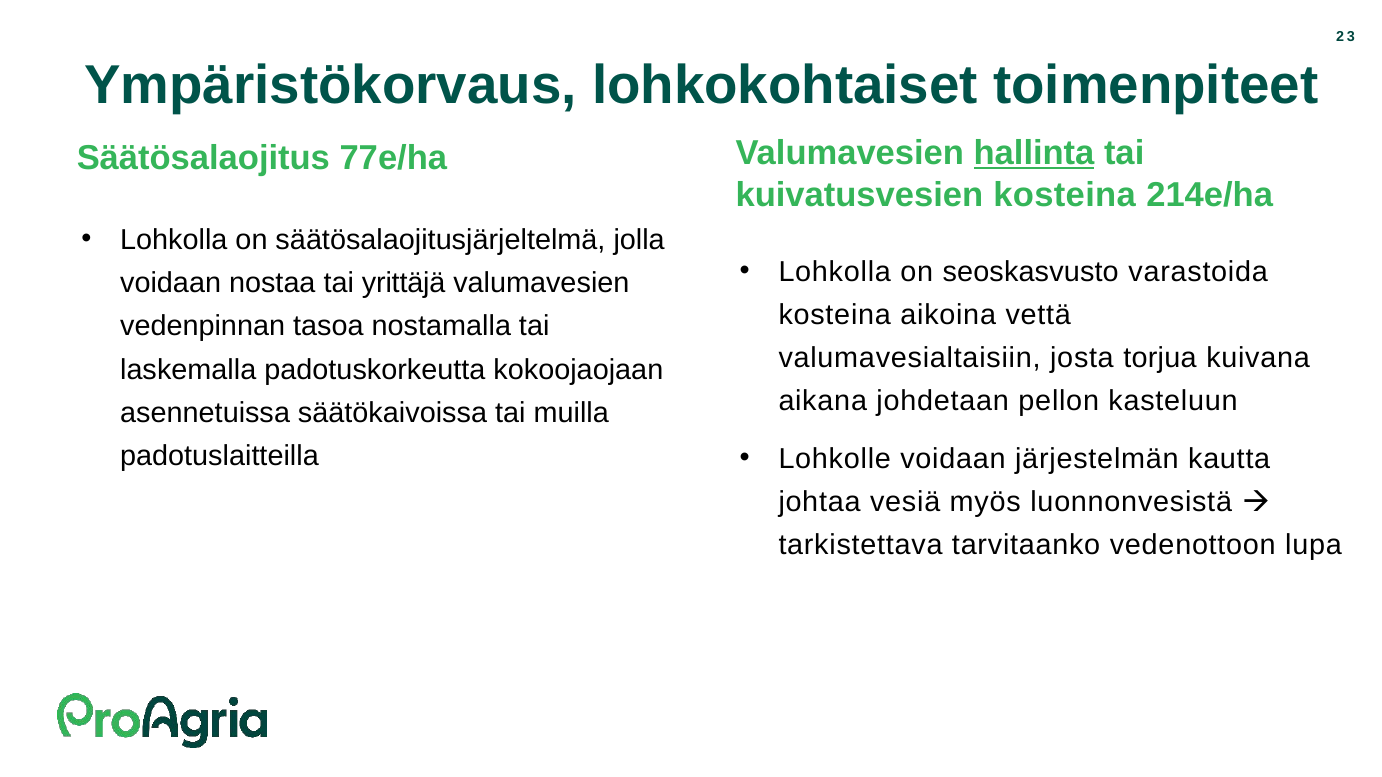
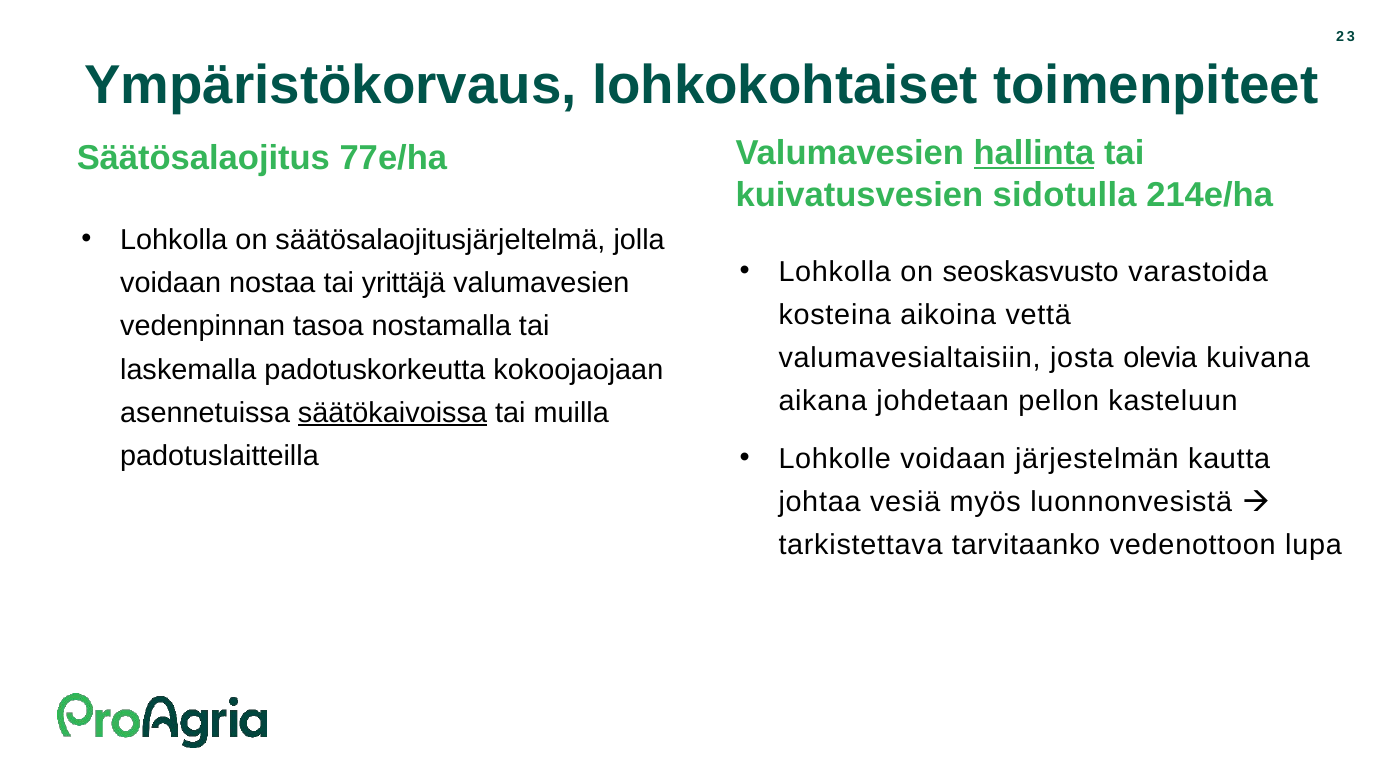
kuivatusvesien kosteina: kosteina -> sidotulla
torjua: torjua -> olevia
säätökaivoissa underline: none -> present
